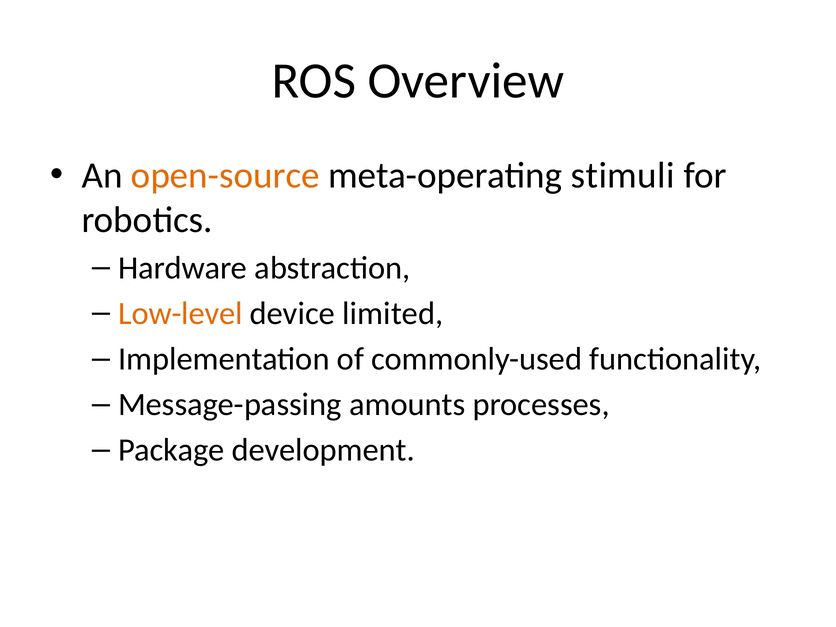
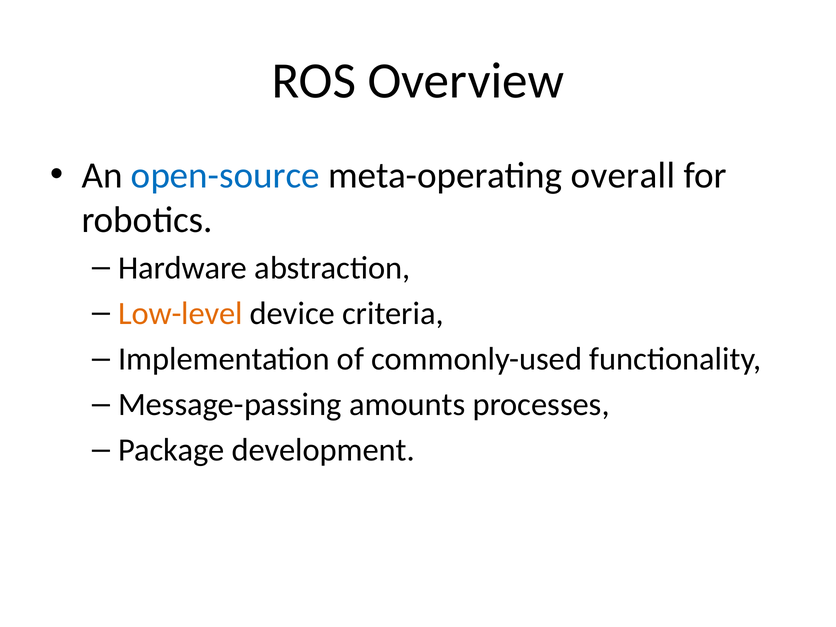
open-source colour: orange -> blue
stimuli: stimuli -> overall
limited: limited -> criteria
